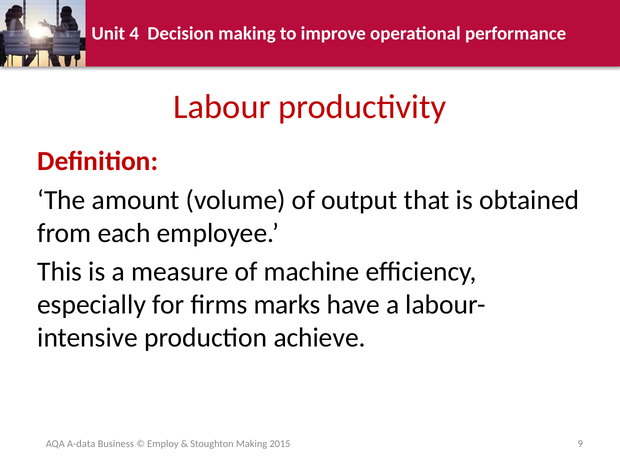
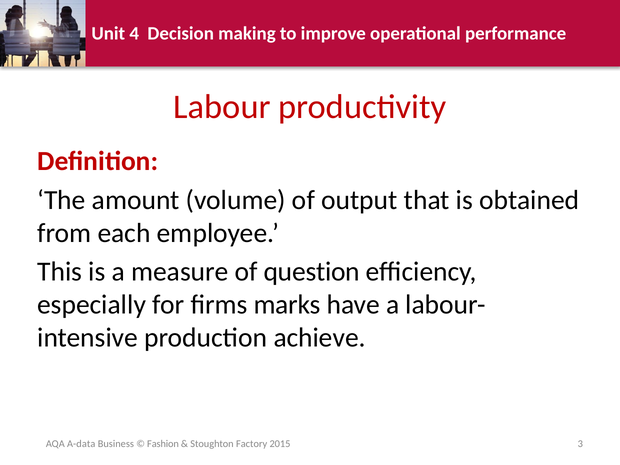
machine: machine -> question
Employ: Employ -> Fashion
Stoughton Making: Making -> Factory
9: 9 -> 3
